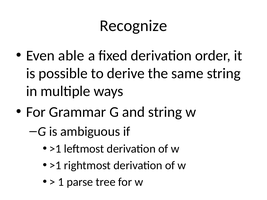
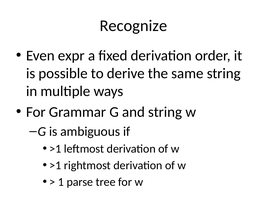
able: able -> expr
